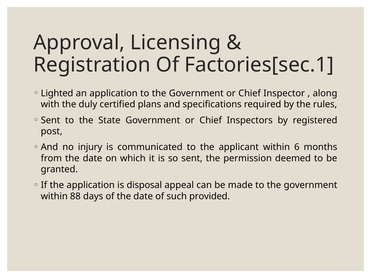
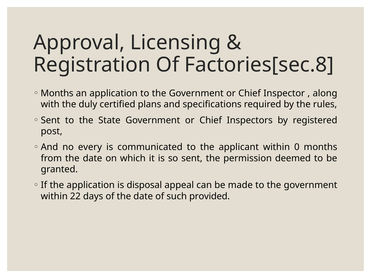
Factories[sec.1: Factories[sec.1 -> Factories[sec.8
Lighted at (57, 93): Lighted -> Months
injury: injury -> every
6: 6 -> 0
88: 88 -> 22
